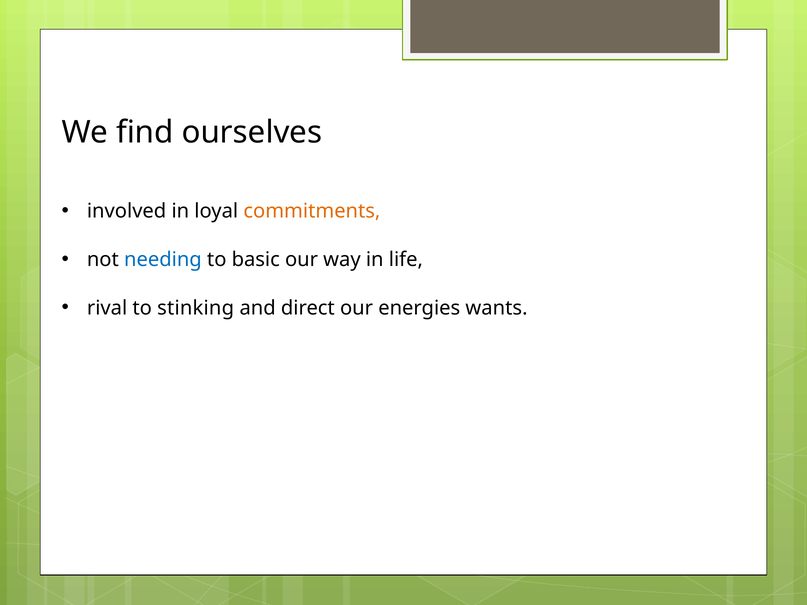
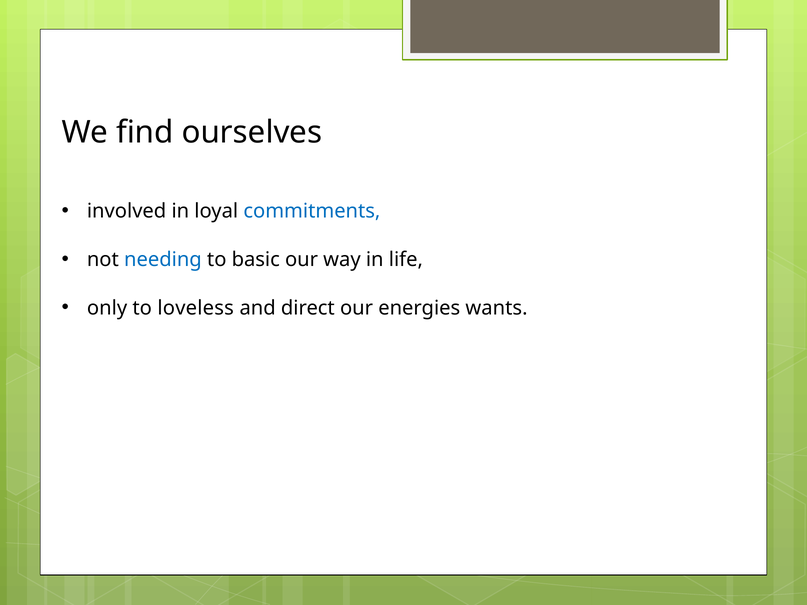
commitments colour: orange -> blue
rival: rival -> only
stinking: stinking -> loveless
